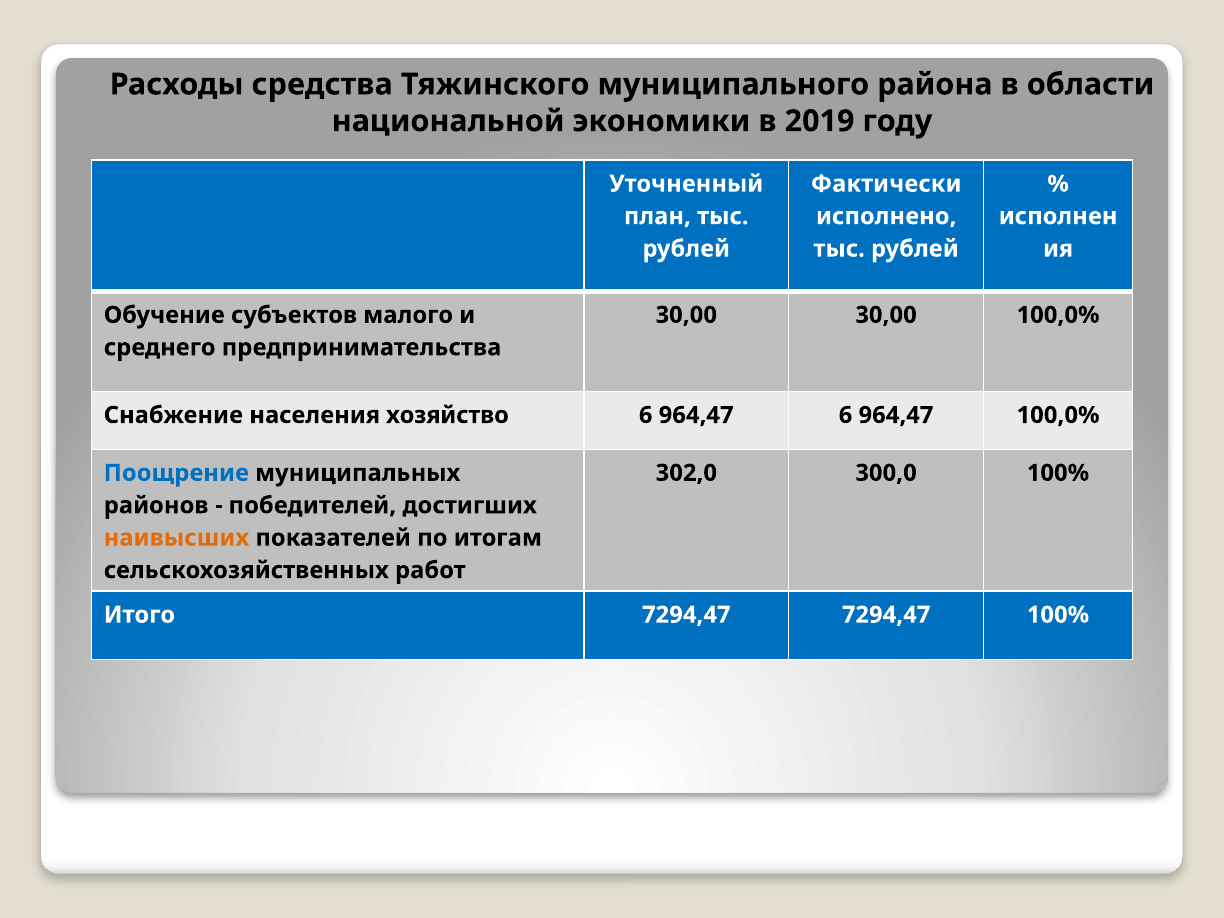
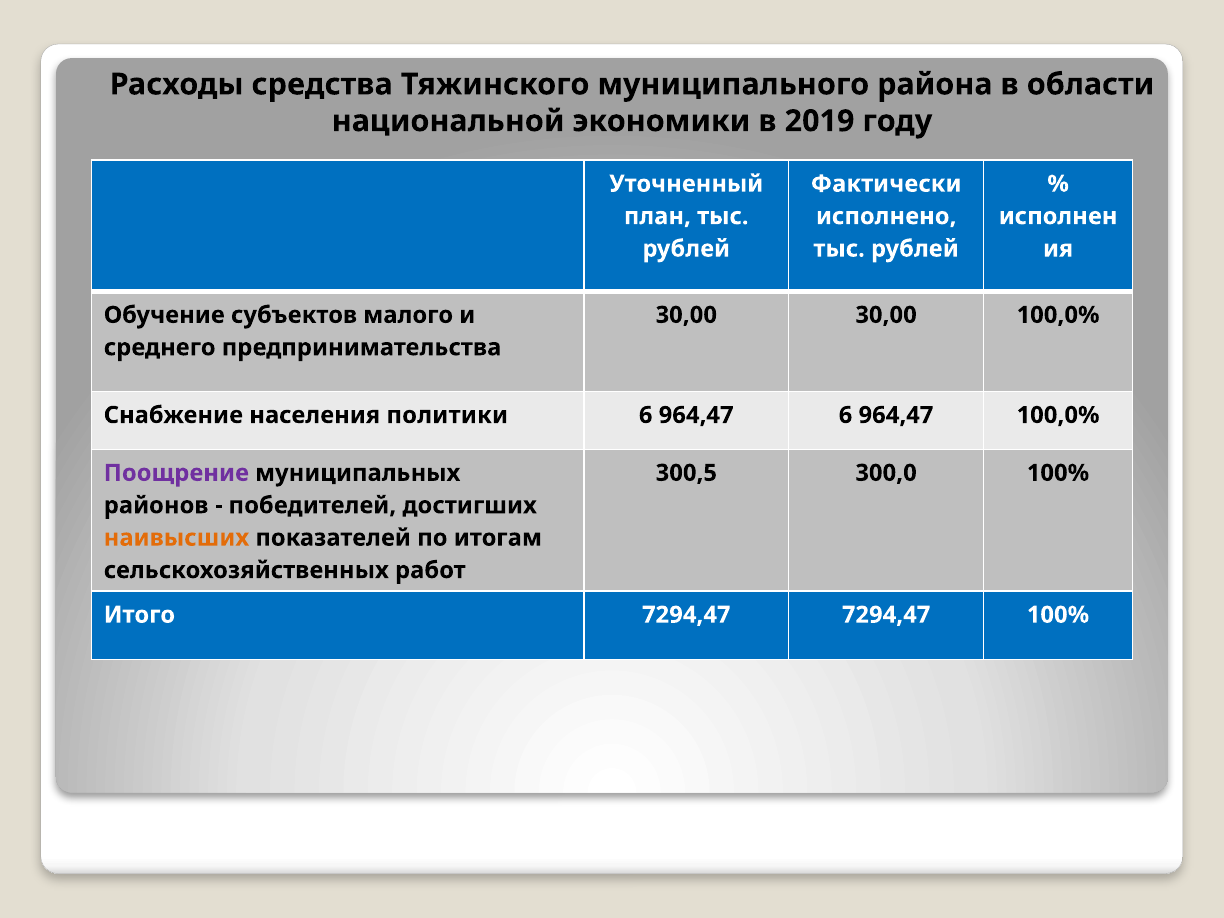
хозяйство: хозяйство -> политики
Поощрение colour: blue -> purple
302,0: 302,0 -> 300,5
